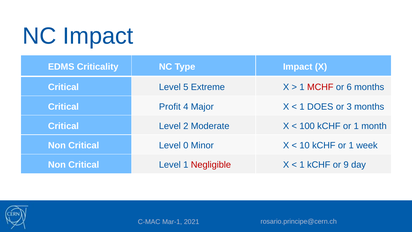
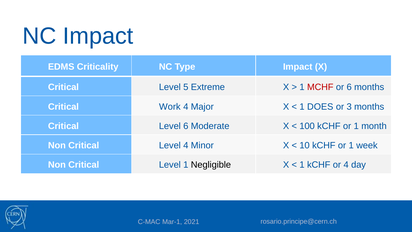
Profit: Profit -> Work
Level 2: 2 -> 6
Level 0: 0 -> 4
Negligible colour: red -> black
or 9: 9 -> 4
